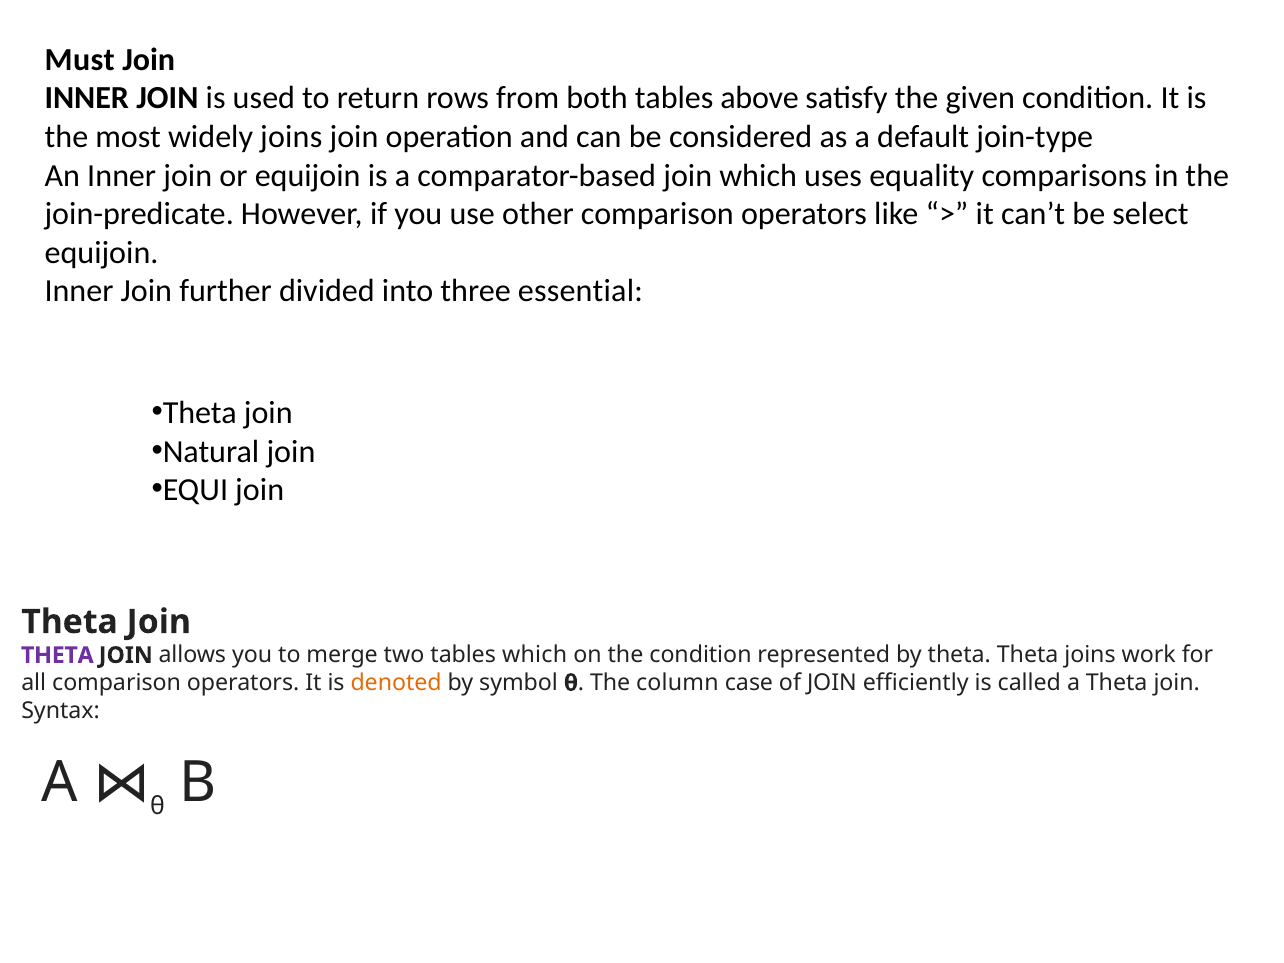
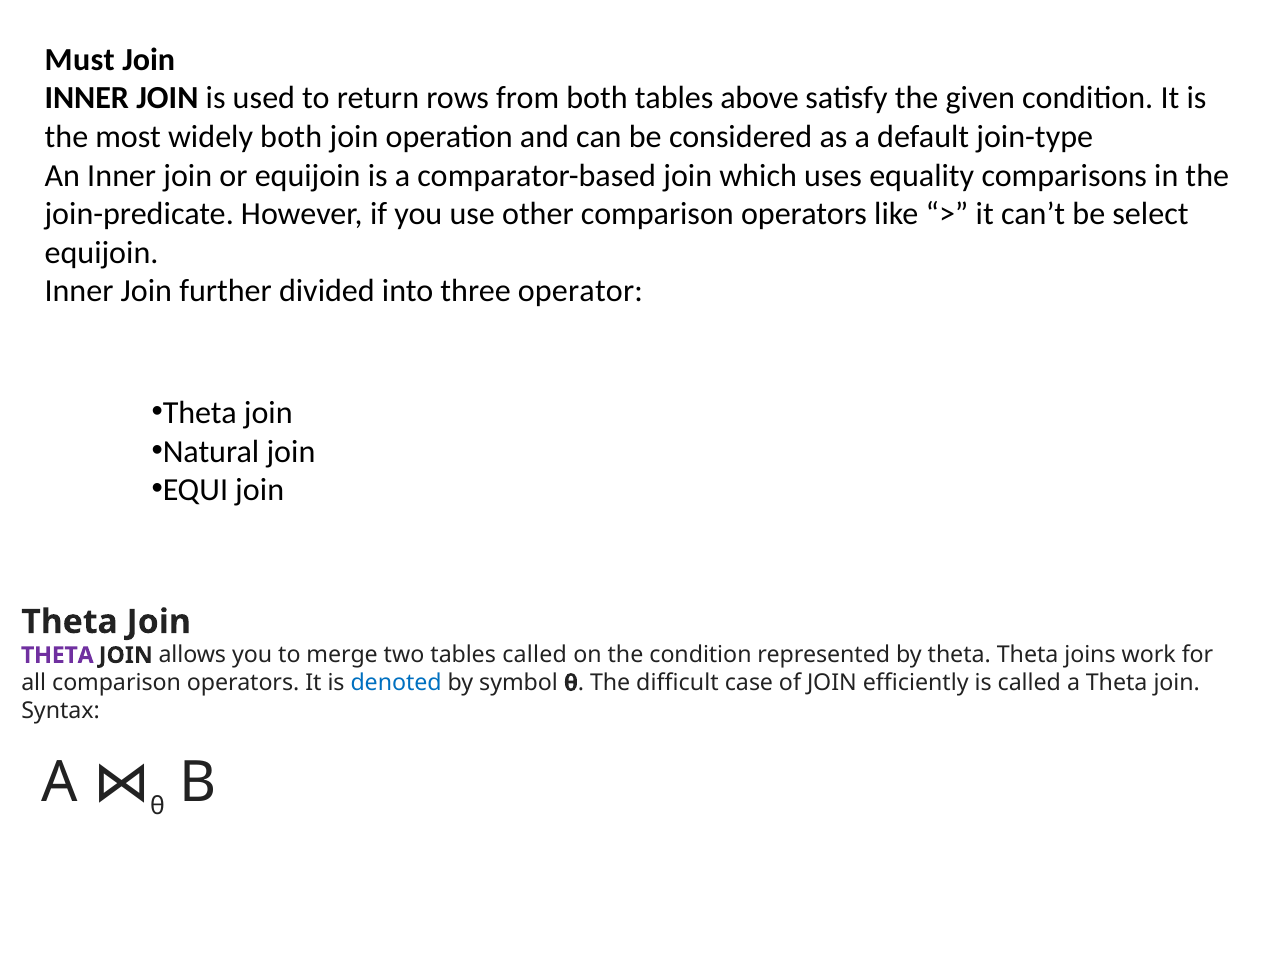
widely joins: joins -> both
essential: essential -> operator
tables which: which -> called
denoted colour: orange -> blue
column: column -> difficult
